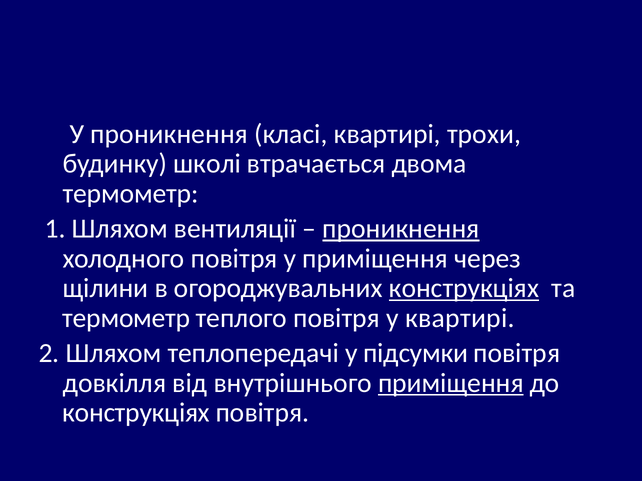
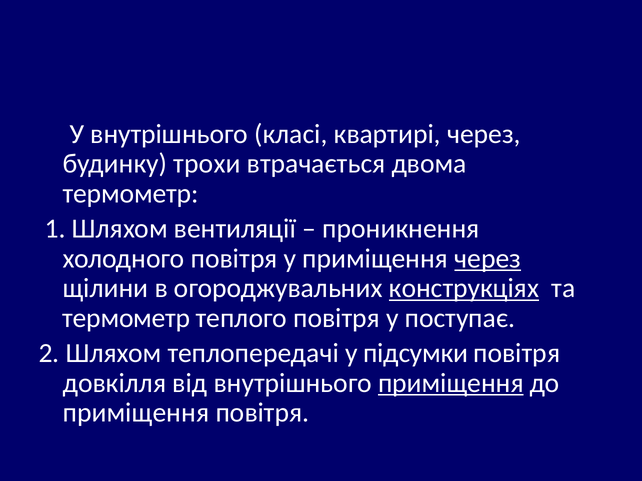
У проникнення: проникнення -> внутрішнього
квартирі трохи: трохи -> через
школі: школі -> трохи
проникнення at (401, 229) underline: present -> none
через at (488, 259) underline: none -> present
у квартирі: квартирі -> поступає
конструкціях at (136, 413): конструкціях -> приміщення
